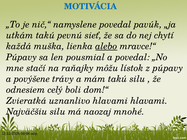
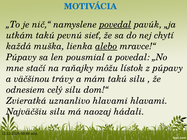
povedal at (115, 25) underline: none -> present
povýšene: povýšene -> väčšinou
celý boli: boli -> silu
mnohé: mnohé -> hádali
